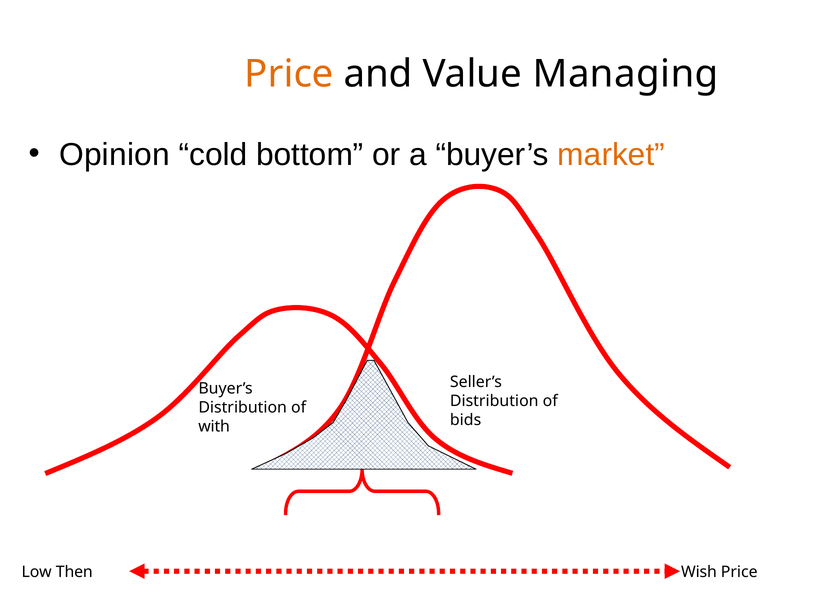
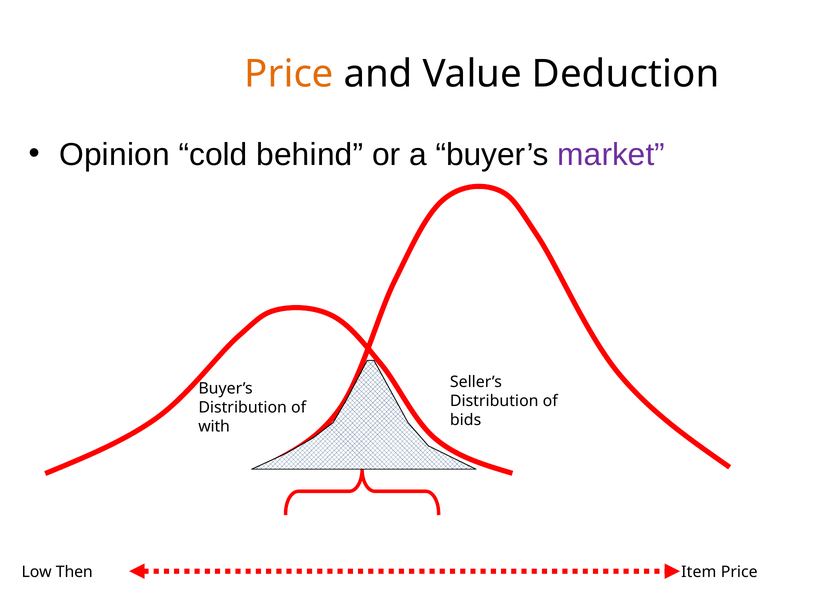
Managing: Managing -> Deduction
bottom: bottom -> behind
market colour: orange -> purple
Wish: Wish -> Item
